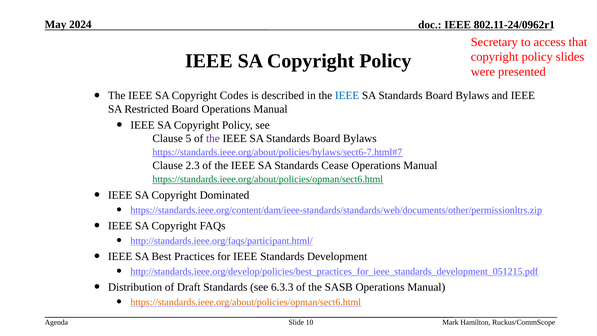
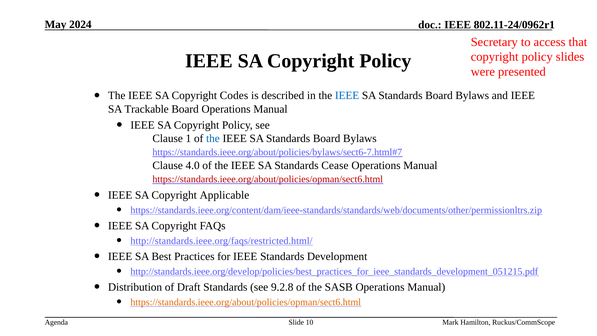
Restricted: Restricted -> Trackable
5: 5 -> 1
the at (213, 138) colour: purple -> blue
2.3: 2.3 -> 4.0
https://standards.ieee.org/about/policies/opman/sect6.html at (268, 179) colour: green -> red
Dominated: Dominated -> Applicable
http://standards.ieee.org/faqs/participant.html/: http://standards.ieee.org/faqs/participant.html/ -> http://standards.ieee.org/faqs/restricted.html/
6.3.3: 6.3.3 -> 9.2.8
